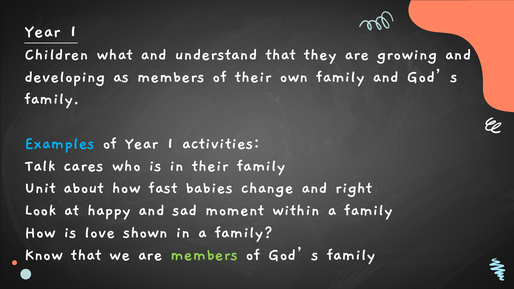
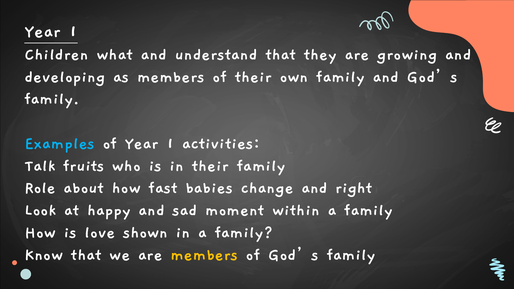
cares: cares -> fruits
Unit: Unit -> Role
members at (204, 254) colour: light green -> yellow
